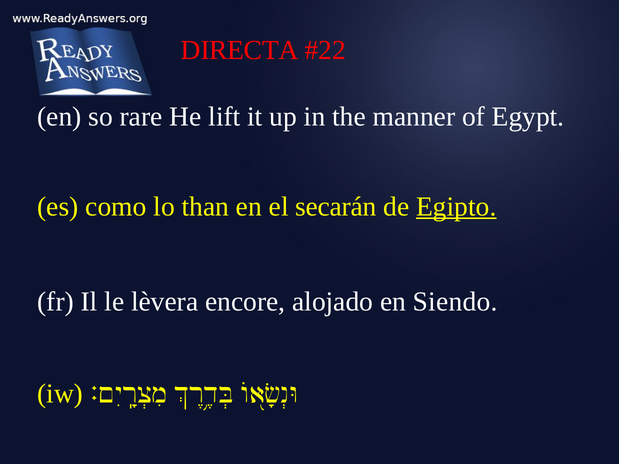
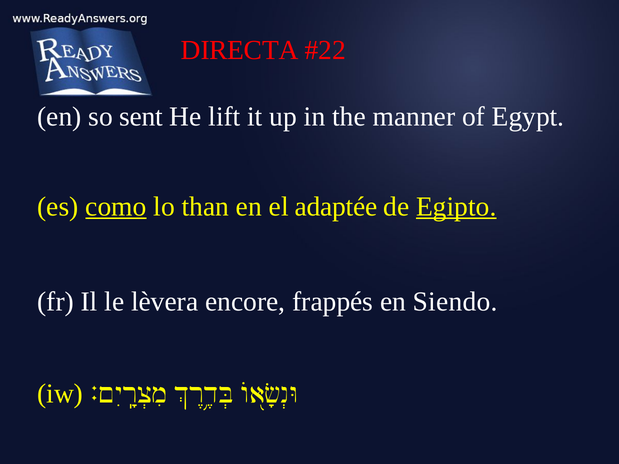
rare: rare -> sent
como underline: none -> present
secarán: secarán -> adaptée
alojado: alojado -> frappés
